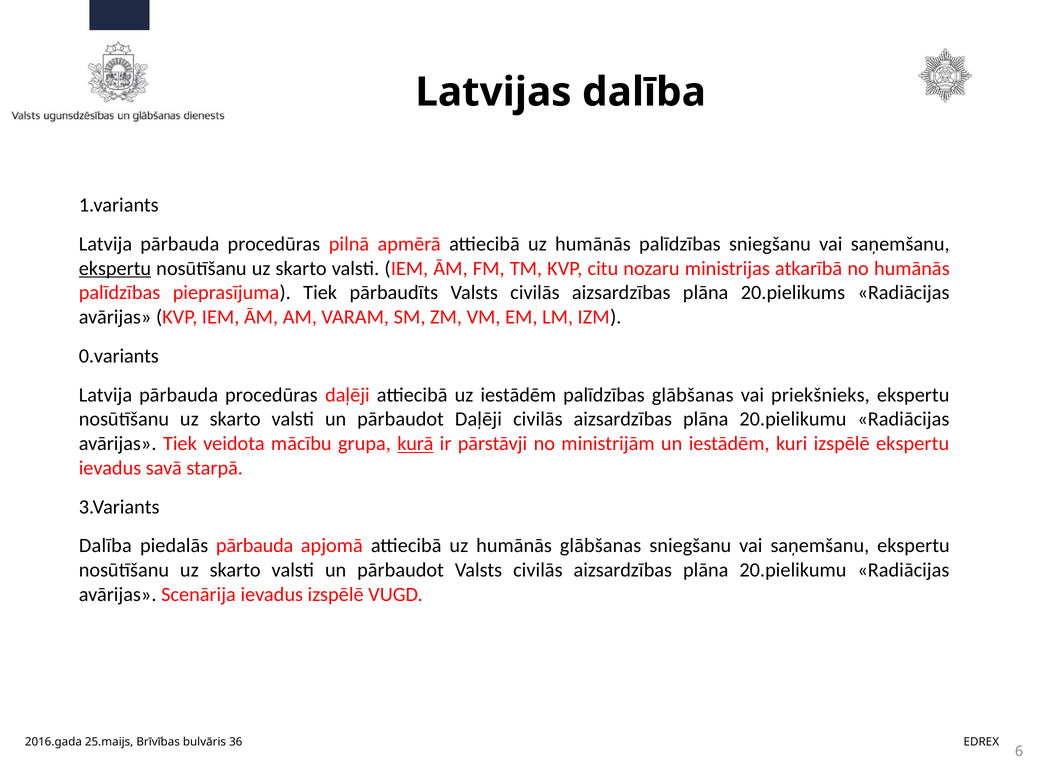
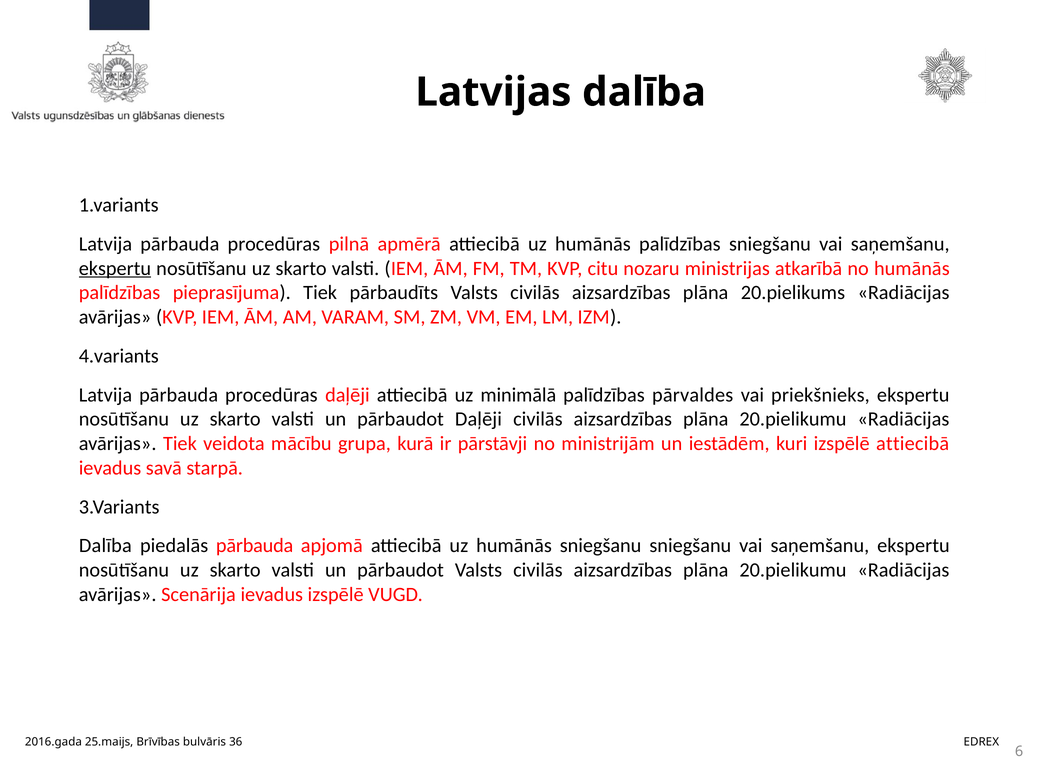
0.variants: 0.variants -> 4.variants
uz iestādēm: iestādēm -> minimālā
palīdzības glābšanas: glābšanas -> pārvaldes
kurā underline: present -> none
izspēlē ekspertu: ekspertu -> attiecibā
humānās glābšanas: glābšanas -> sniegšanu
